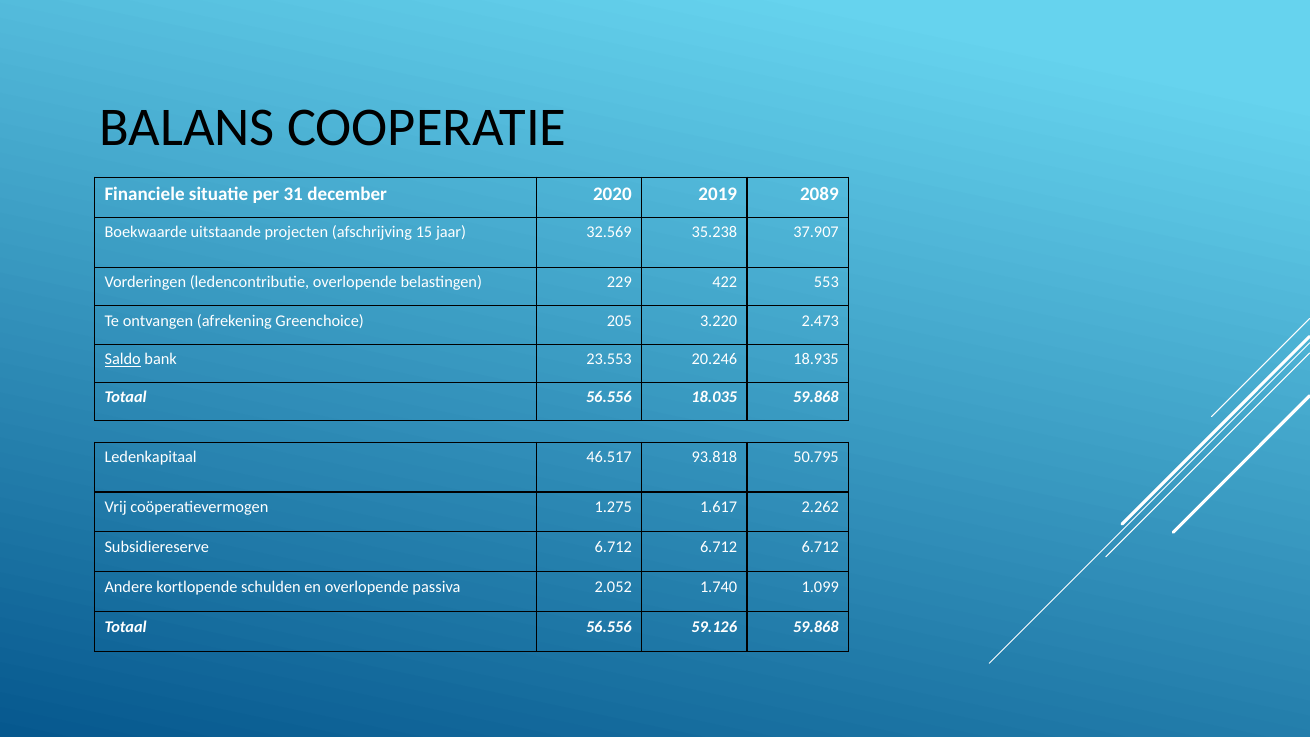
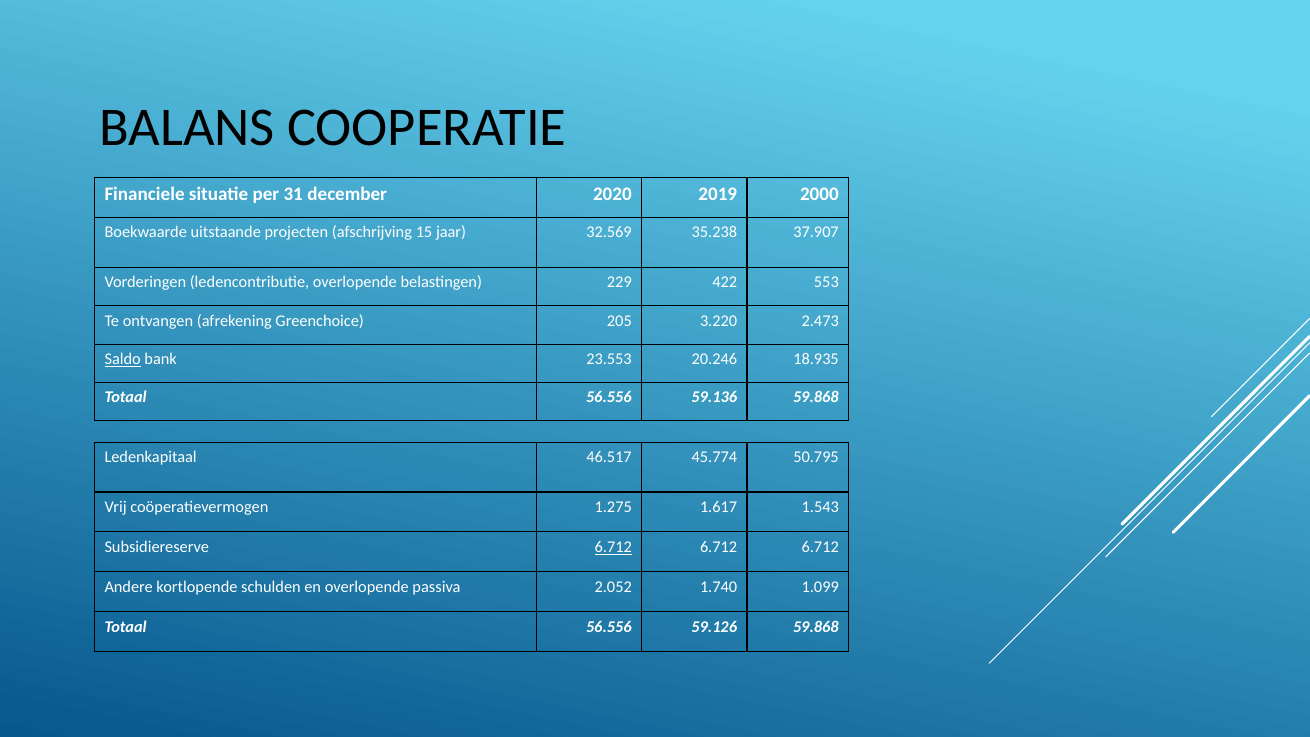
2089: 2089 -> 2000
18.035: 18.035 -> 59.136
93.818: 93.818 -> 45.774
2.262: 2.262 -> 1.543
6.712 at (613, 547) underline: none -> present
